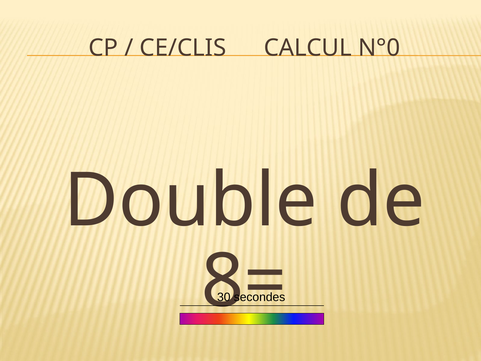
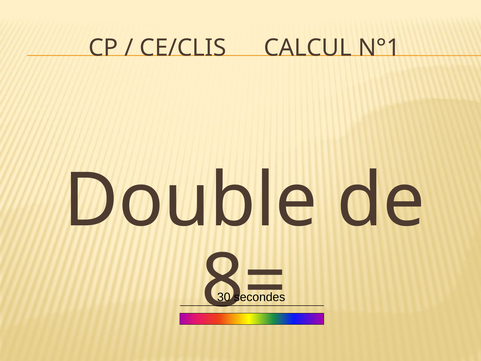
N°0: N°0 -> N°1
